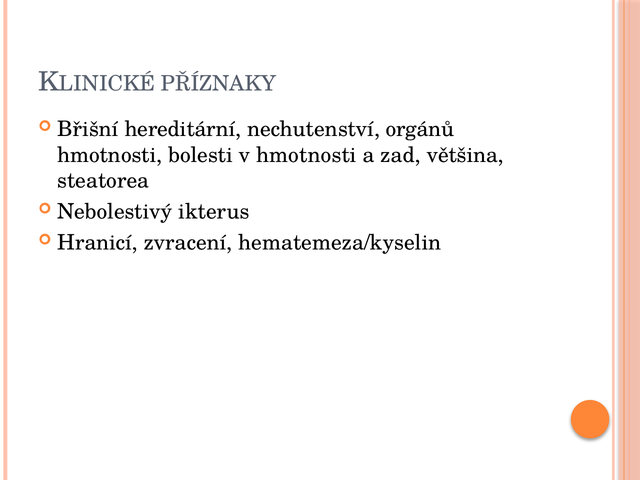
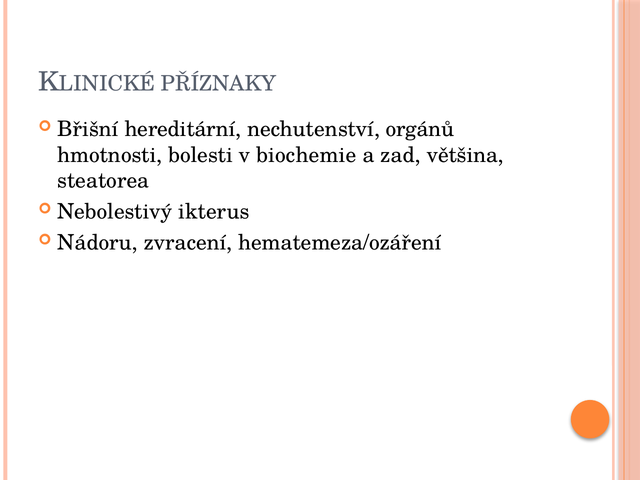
v hmotnosti: hmotnosti -> biochemie
Hranicí: Hranicí -> Nádoru
hematemeza/kyselin: hematemeza/kyselin -> hematemeza/ozáření
